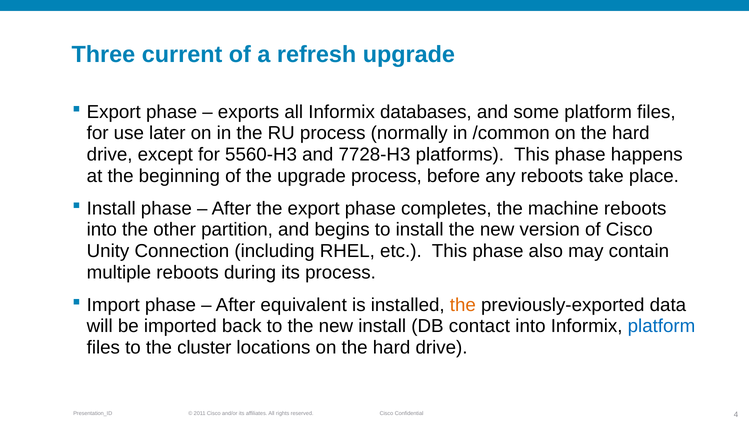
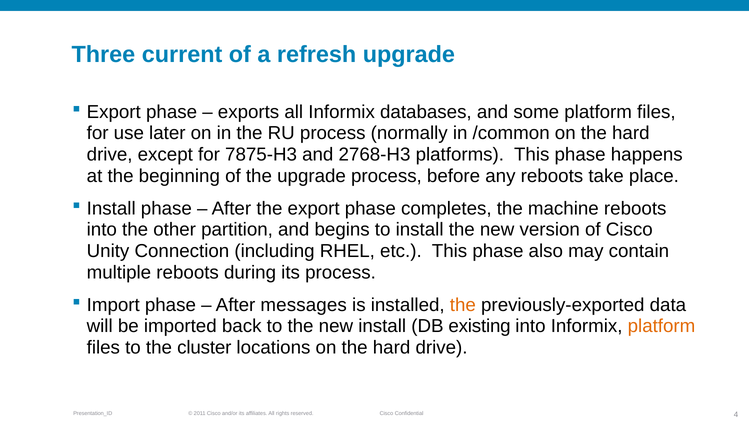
5560-H3: 5560-H3 -> 7875-H3
7728-H3: 7728-H3 -> 2768-H3
equivalent: equivalent -> messages
contact: contact -> existing
platform at (661, 327) colour: blue -> orange
